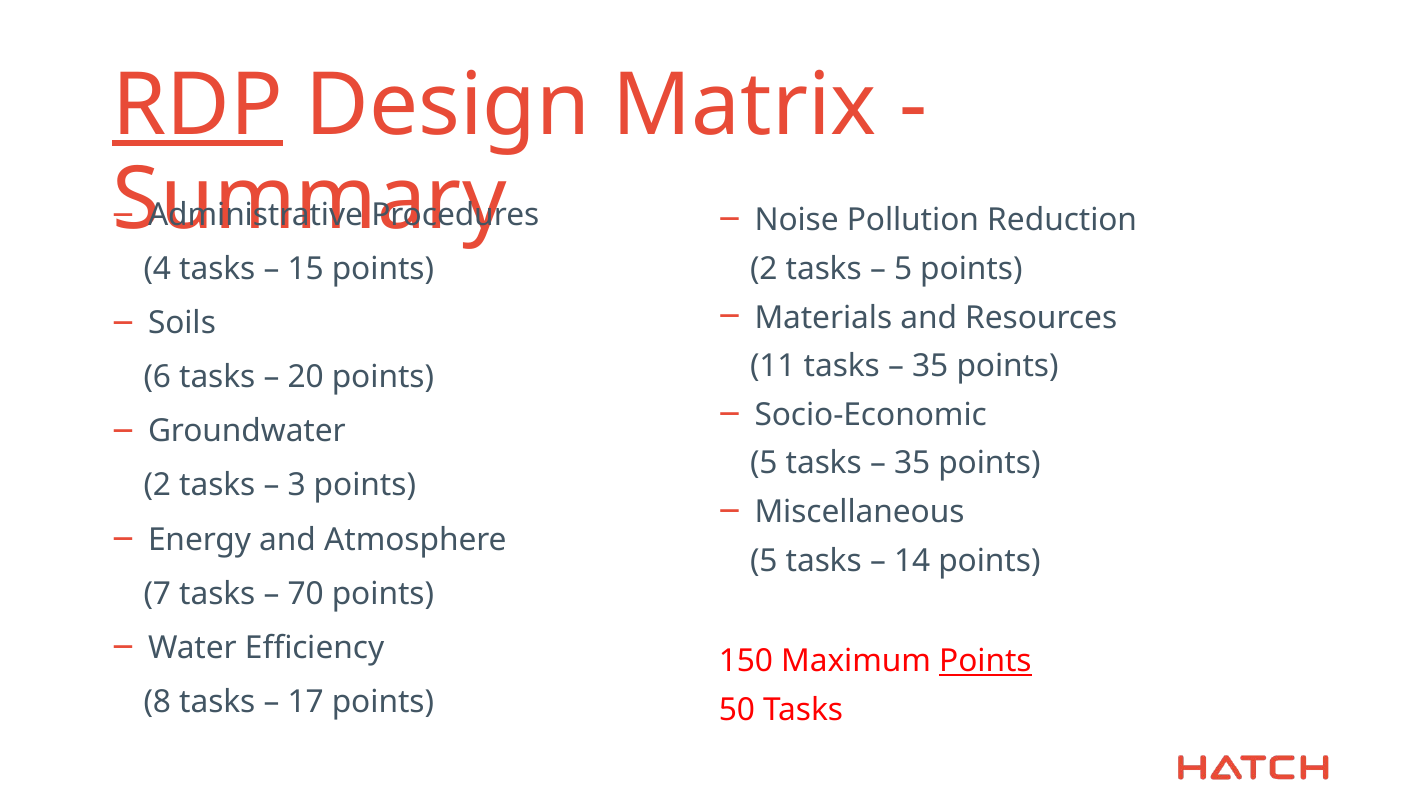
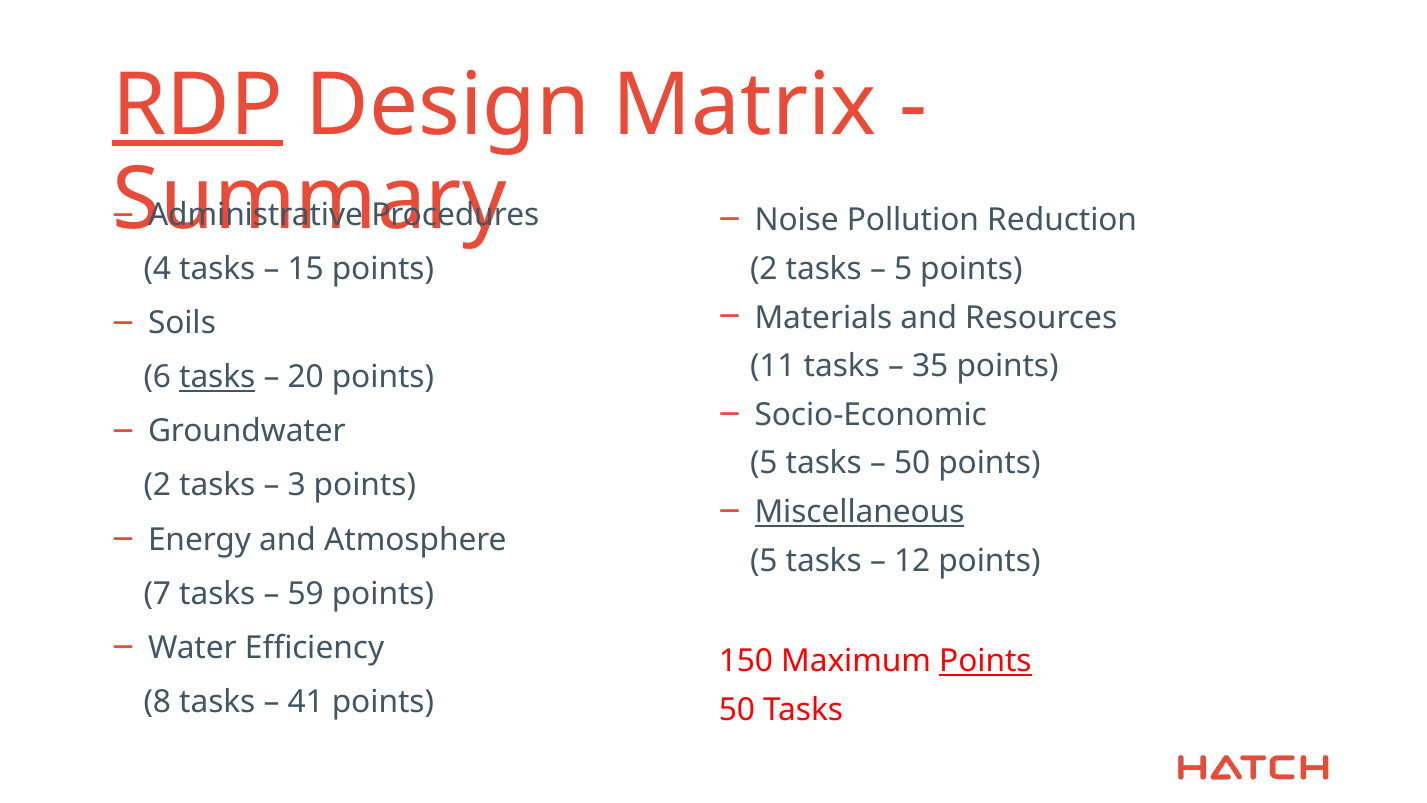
tasks at (217, 377) underline: none -> present
35 at (912, 463): 35 -> 50
Miscellaneous underline: none -> present
14: 14 -> 12
70: 70 -> 59
17: 17 -> 41
